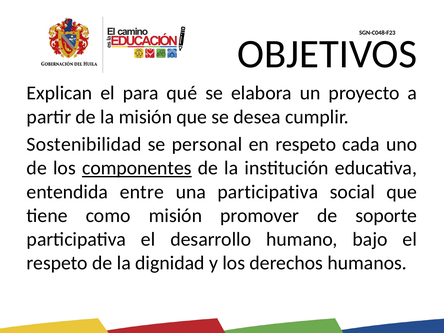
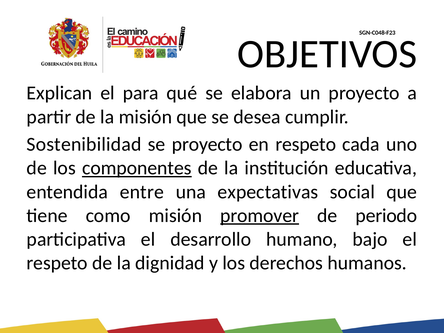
se personal: personal -> proyecto
una participativa: participativa -> expectativas
promover underline: none -> present
soporte: soporte -> periodo
